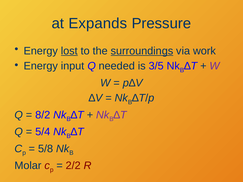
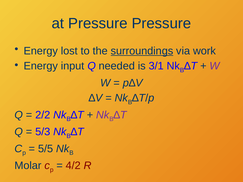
at Expands: Expands -> Pressure
lost underline: present -> none
3/5: 3/5 -> 3/1
8/2: 8/2 -> 2/2
5/4: 5/4 -> 5/3
5/8: 5/8 -> 5/5
2/2: 2/2 -> 4/2
